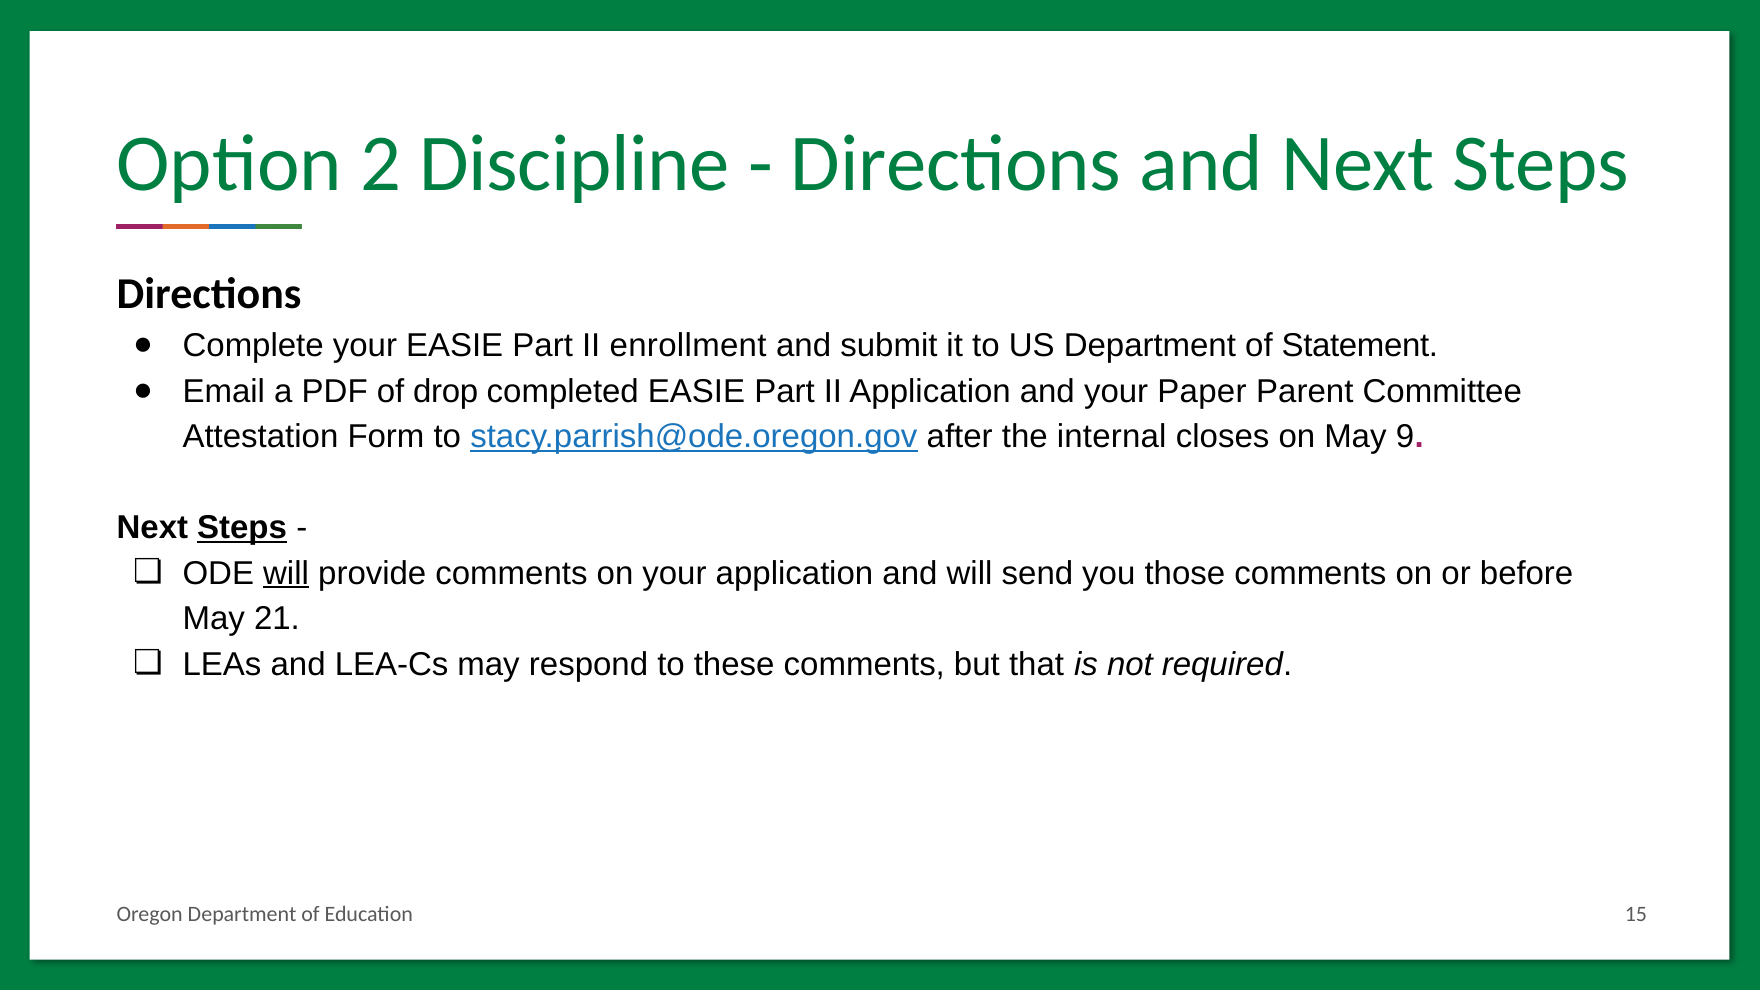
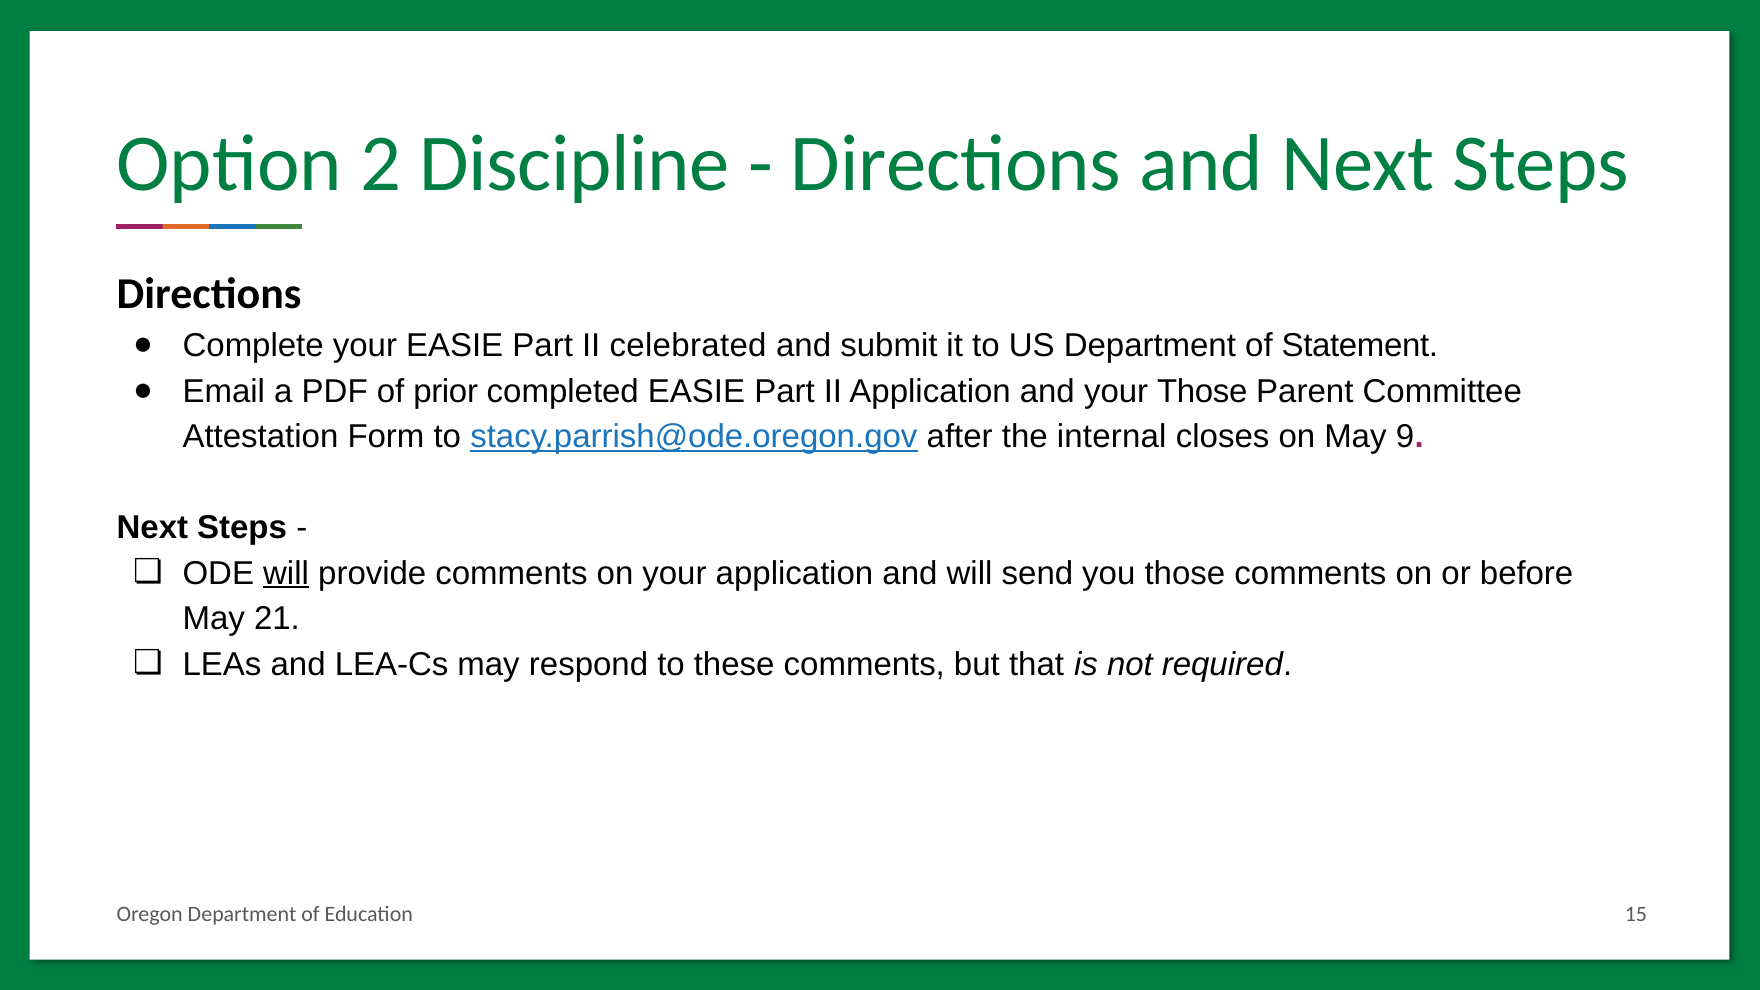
enrollment: enrollment -> celebrated
drop: drop -> prior
your Paper: Paper -> Those
Steps at (242, 528) underline: present -> none
